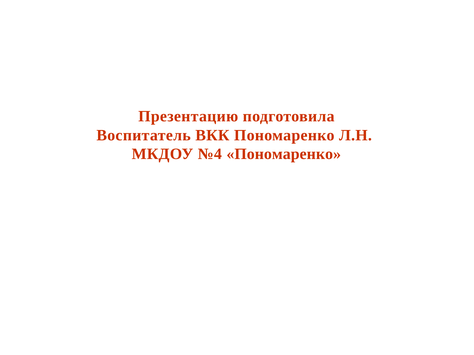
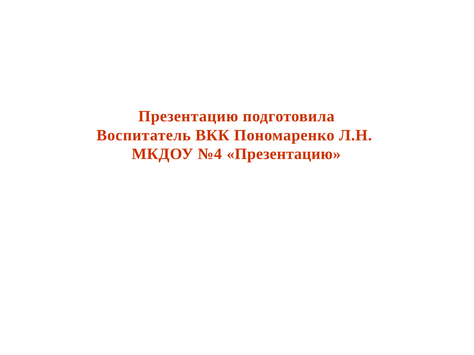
№4 Пономаренко: Пономаренко -> Презентацию
